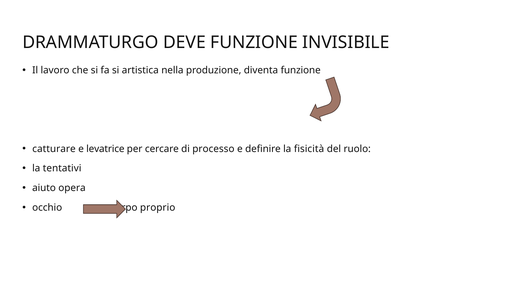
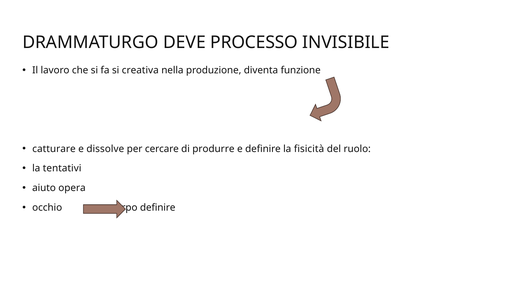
DEVE FUNZIONE: FUNZIONE -> PROCESSO
artistica: artistica -> creativa
levatrice: levatrice -> dissolve
processo: processo -> produrre
proprio at (158, 207): proprio -> definire
